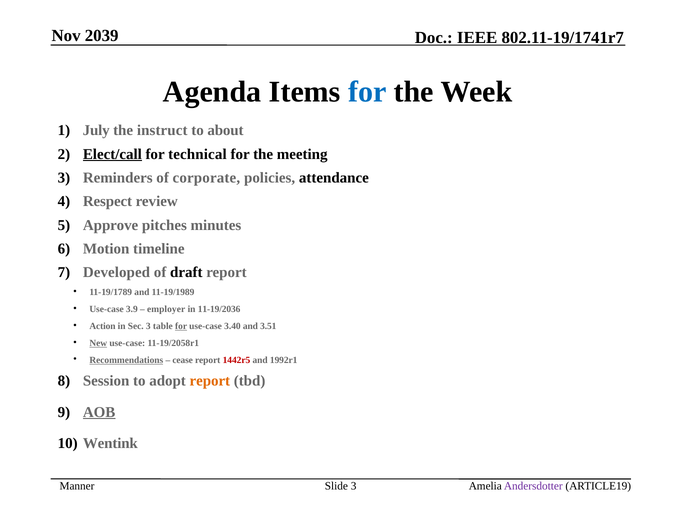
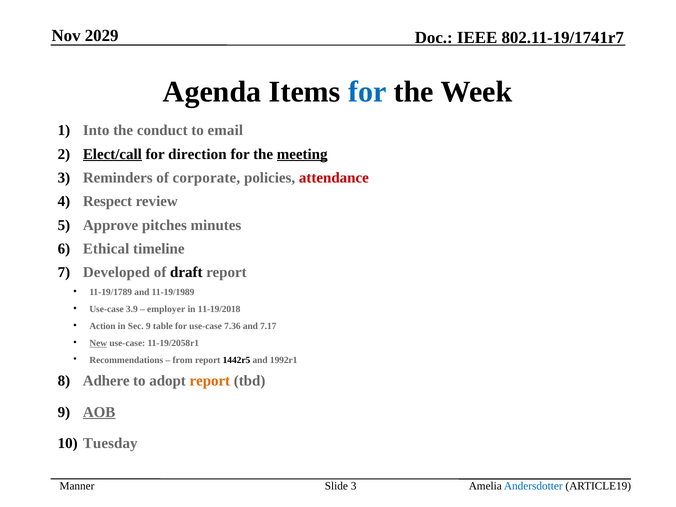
2039: 2039 -> 2029
July: July -> Into
instruct: instruct -> conduct
about: about -> email
technical: technical -> direction
meeting underline: none -> present
attendance colour: black -> red
Motion: Motion -> Ethical
11-19/2036: 11-19/2036 -> 11-19/2018
Sec 3: 3 -> 9
for at (181, 326) underline: present -> none
3.40: 3.40 -> 7.36
3.51: 3.51 -> 7.17
Recommendations underline: present -> none
cease: cease -> from
1442r5 colour: red -> black
Session: Session -> Adhere
Wentink: Wentink -> Tuesday
Andersdotter colour: purple -> blue
